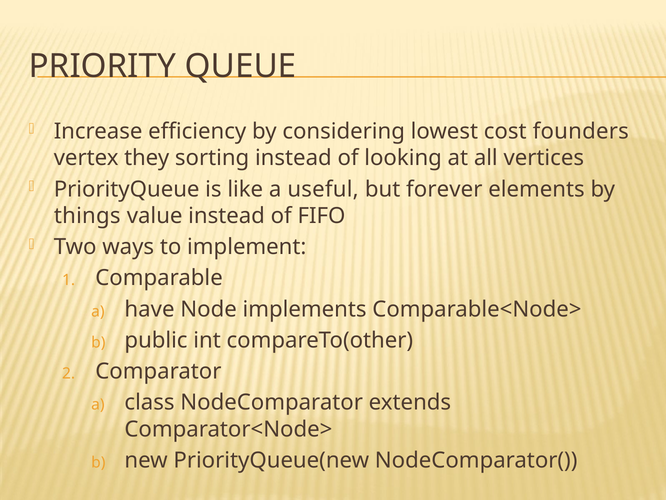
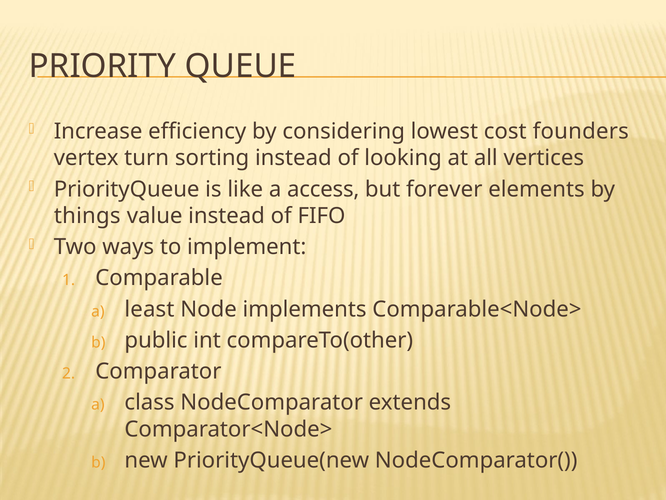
they: they -> turn
useful: useful -> access
have: have -> least
